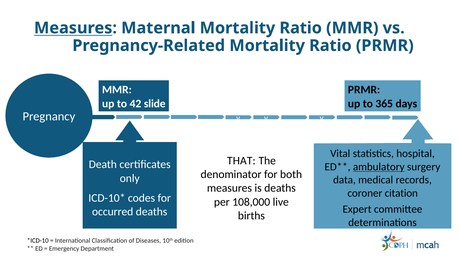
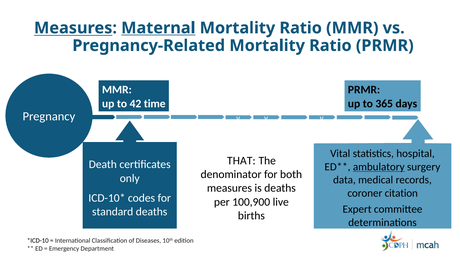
Maternal underline: none -> present
slide: slide -> time
108,000: 108,000 -> 100,900
occurred: occurred -> standard
